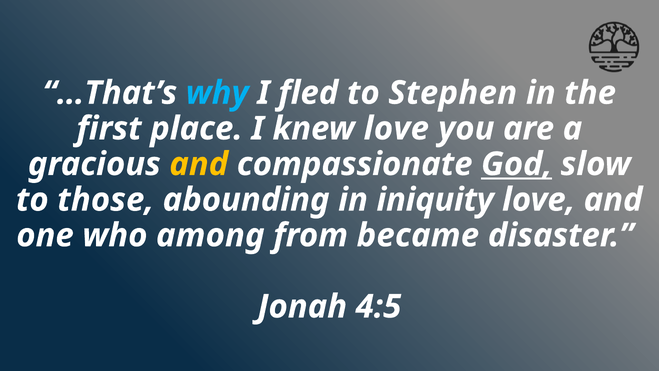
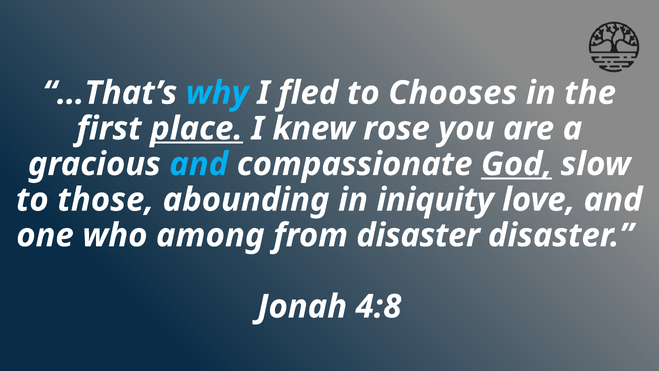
Stephen: Stephen -> Chooses
place underline: none -> present
knew love: love -> rose
and at (199, 164) colour: yellow -> light blue
from became: became -> disaster
4:5: 4:5 -> 4:8
